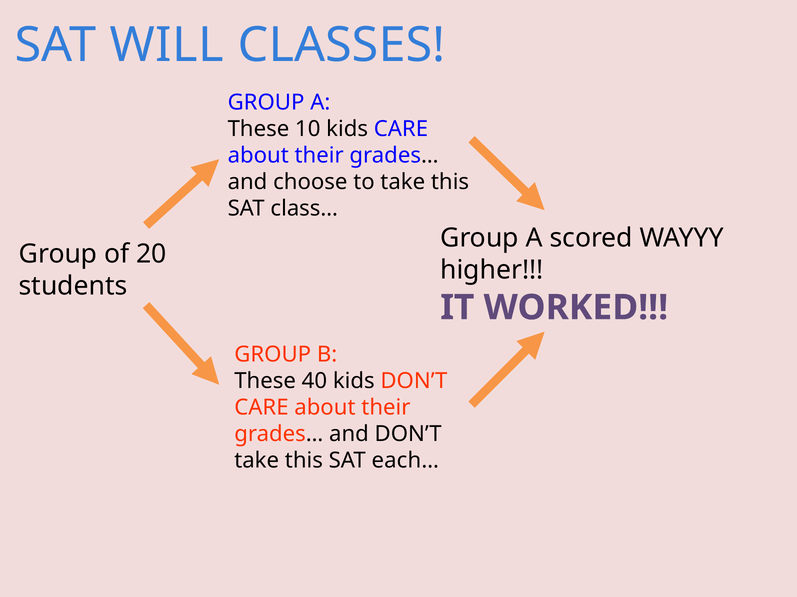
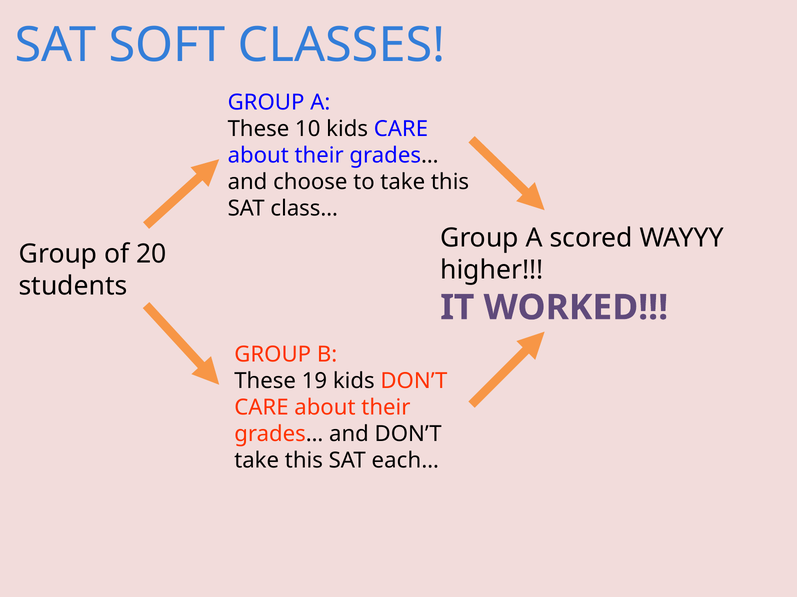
WILL: WILL -> SOFT
40: 40 -> 19
